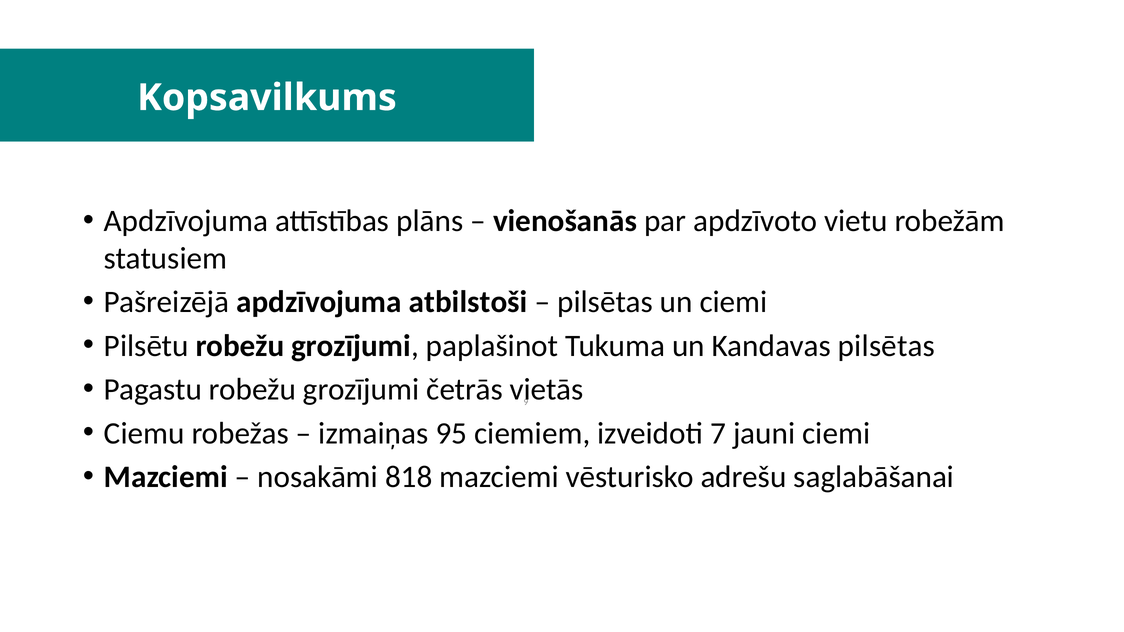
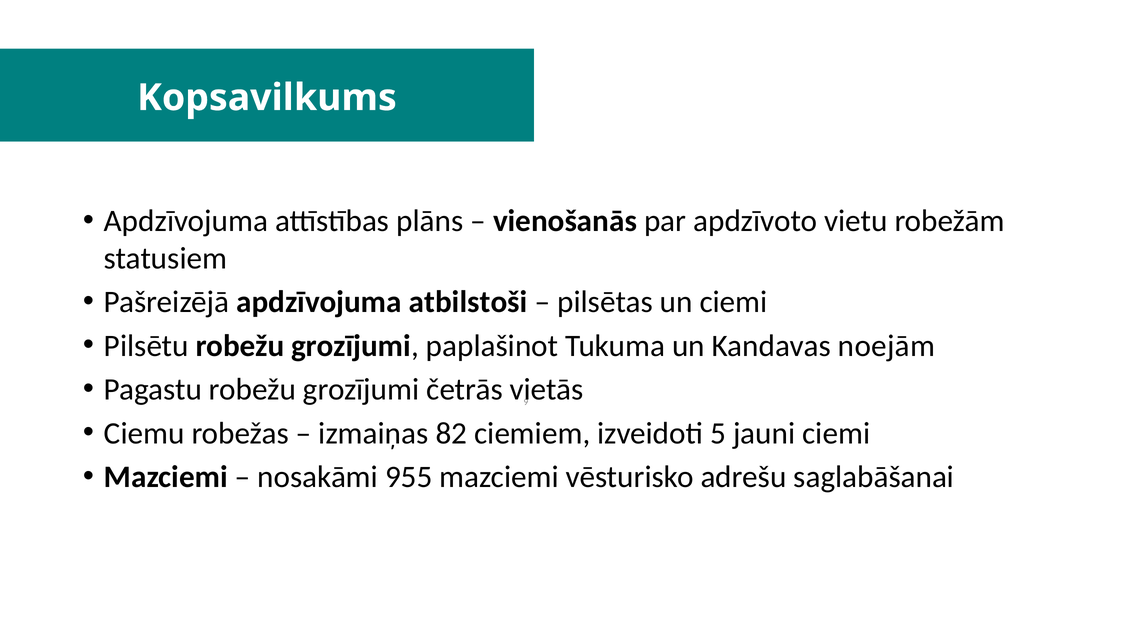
Kandavas pilsētas: pilsētas -> noejām
95: 95 -> 82
7: 7 -> 5
818: 818 -> 955
